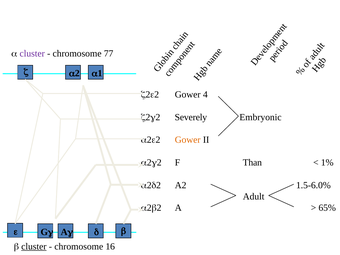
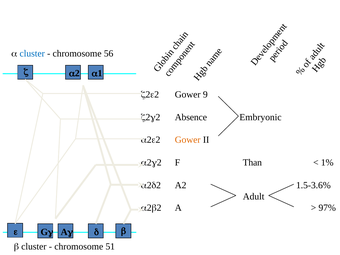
cluster at (32, 53) colour: purple -> blue
77: 77 -> 56
4: 4 -> 9
Severely: Severely -> Absence
1.5-6.0%: 1.5-6.0% -> 1.5-3.6%
65%: 65% -> 97%
cluster at (34, 247) underline: present -> none
16: 16 -> 51
